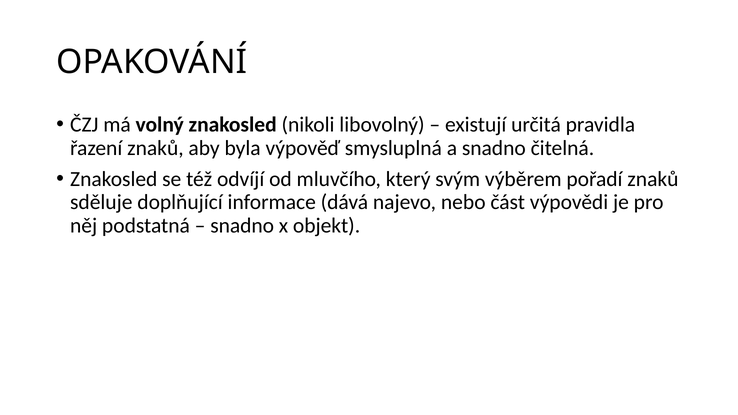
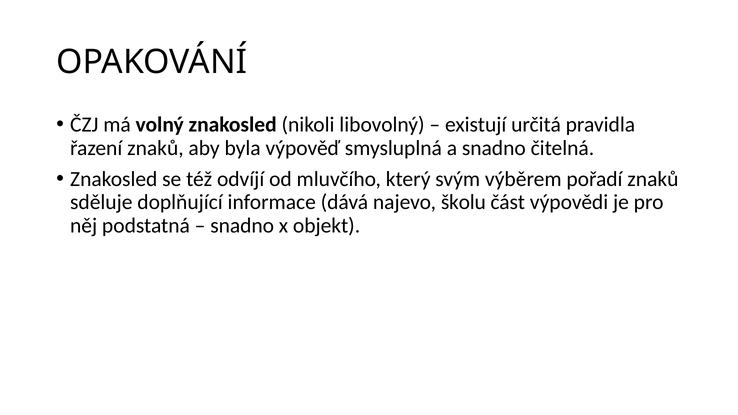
nebo: nebo -> školu
